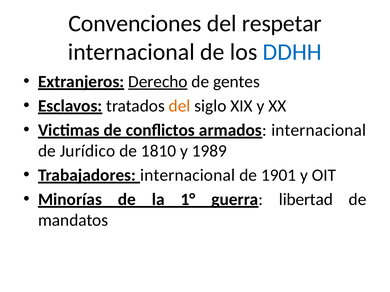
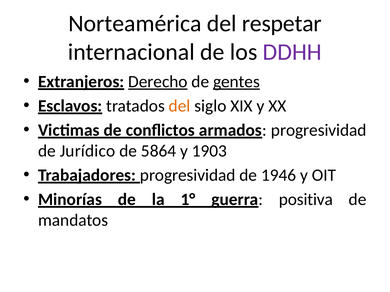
Convenciones: Convenciones -> Norteamérica
DDHH colour: blue -> purple
gentes underline: none -> present
armados internacional: internacional -> progresividad
1810: 1810 -> 5864
1989: 1989 -> 1903
internacional at (188, 175): internacional -> progresividad
1901: 1901 -> 1946
libertad: libertad -> positiva
